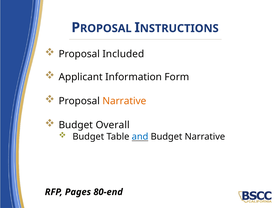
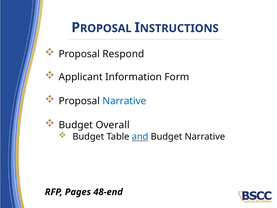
Included: Included -> Respond
Narrative at (124, 101) colour: orange -> blue
80-end: 80-end -> 48-end
